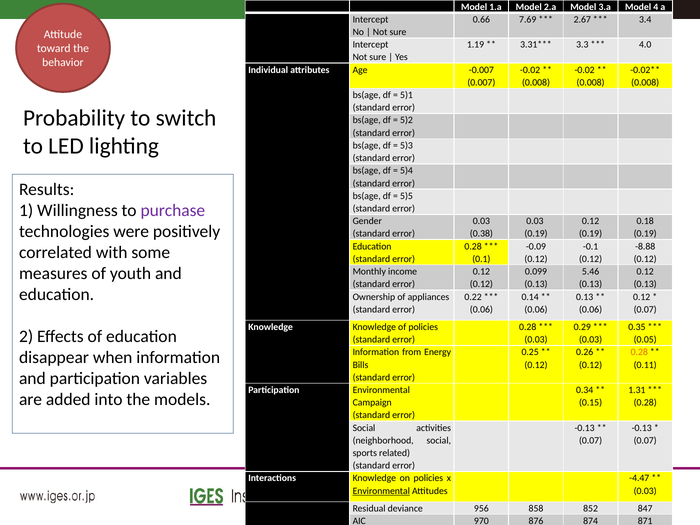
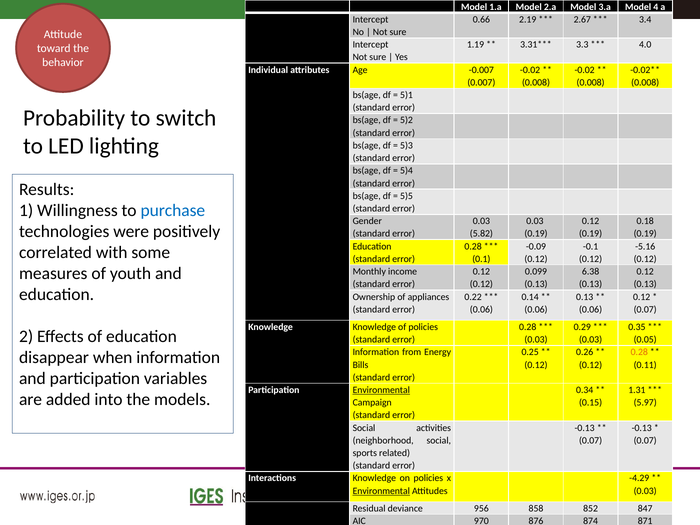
7.69: 7.69 -> 2.19
purchase colour: purple -> blue
0.38: 0.38 -> 5.82
-8.88: -8.88 -> -5.16
5.46: 5.46 -> 6.38
Environmental at (381, 390) underline: none -> present
0.28 at (645, 403): 0.28 -> 5.97
-4.47: -4.47 -> -4.29
